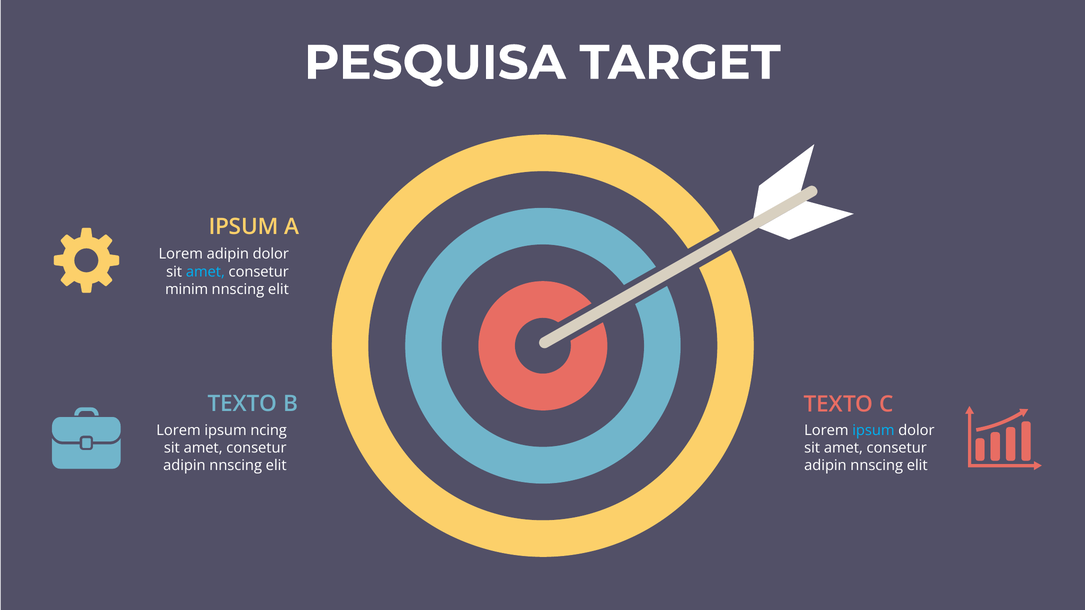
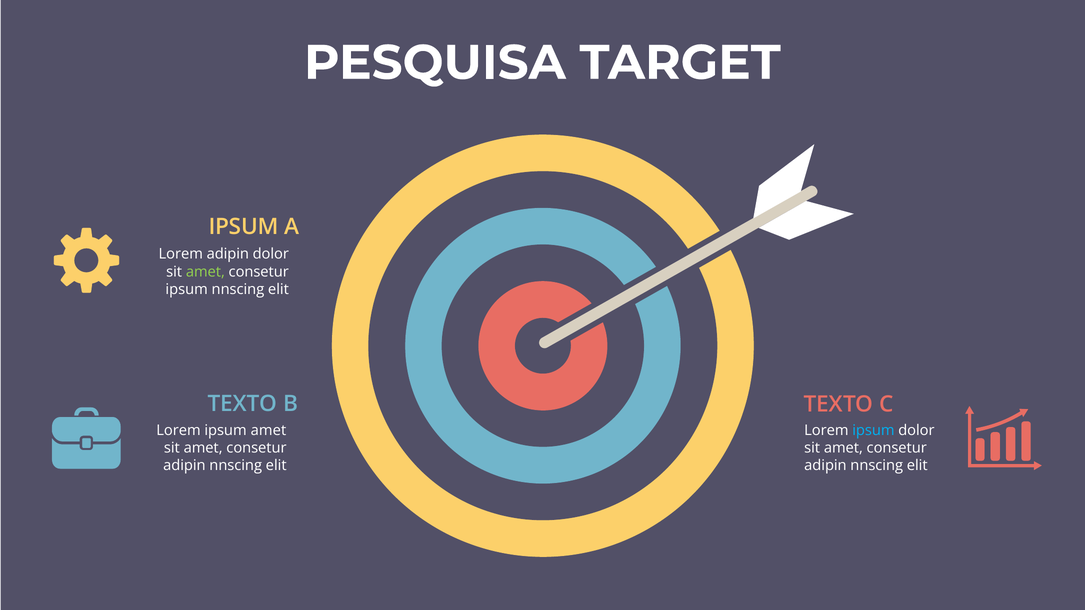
amet at (205, 272) colour: light blue -> light green
minim at (187, 290): minim -> ipsum
ipsum ncing: ncing -> amet
